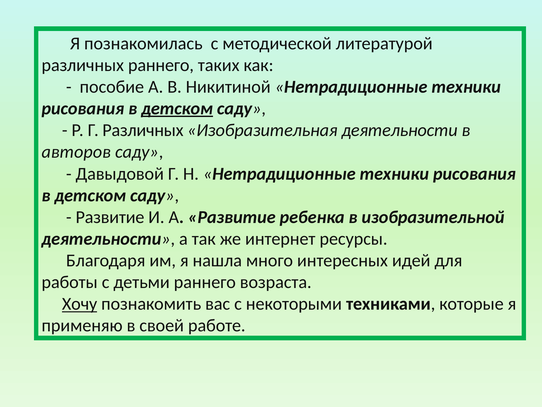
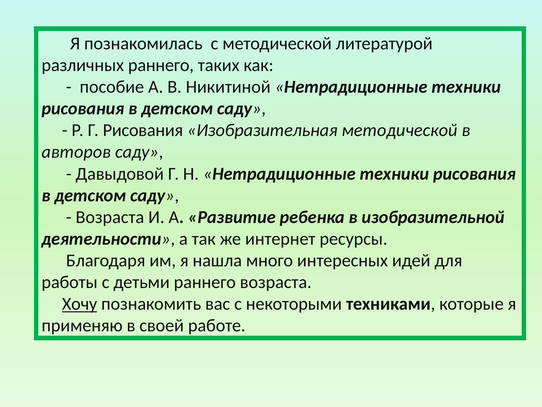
детском at (177, 108) underline: present -> none
Г Различных: Различных -> Рисования
Изобразительная деятельности: деятельности -> методической
Развитие at (110, 217): Развитие -> Возраста
